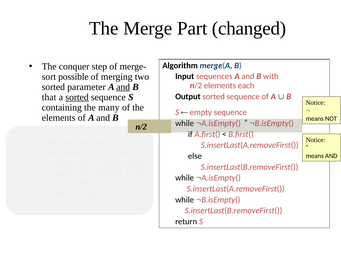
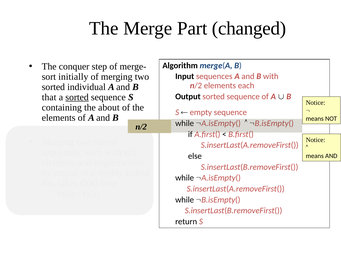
possible: possible -> initially
parameter: parameter -> individual
and at (123, 87) underline: present -> none
many: many -> about
